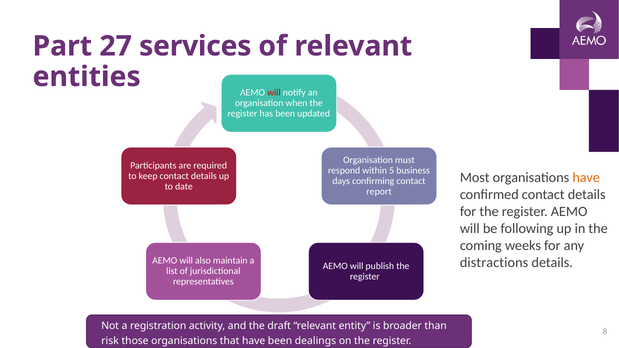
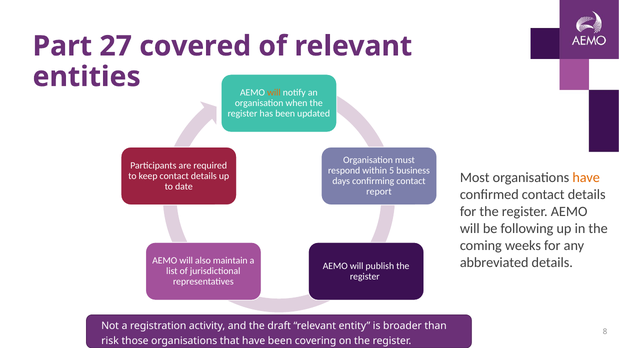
services: services -> covered
will at (274, 93) colour: red -> orange
distractions: distractions -> abbreviated
dealings: dealings -> covering
